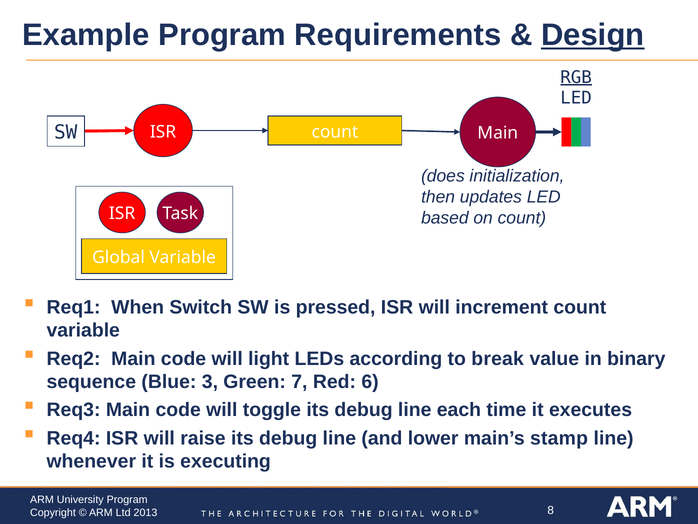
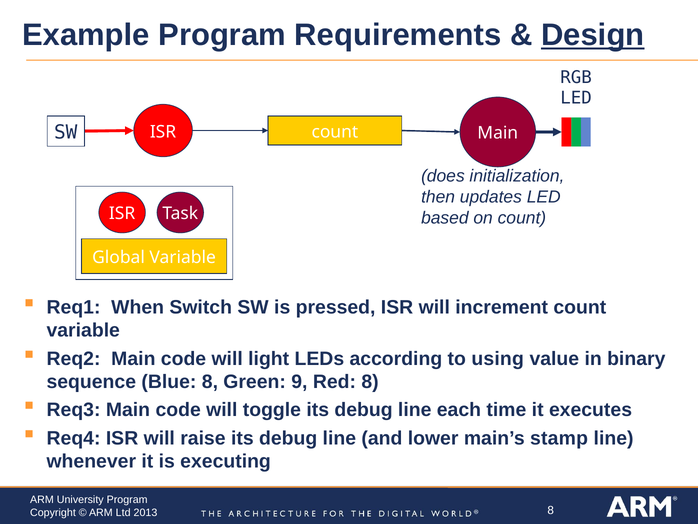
RGB underline: present -> none
break: break -> using
Blue 3: 3 -> 8
7: 7 -> 9
Red 6: 6 -> 8
